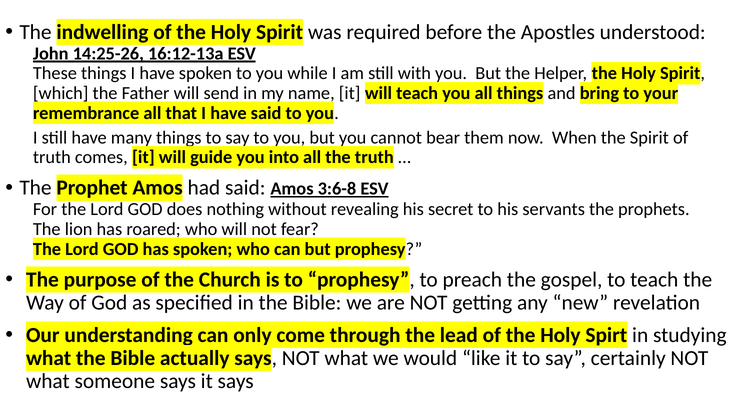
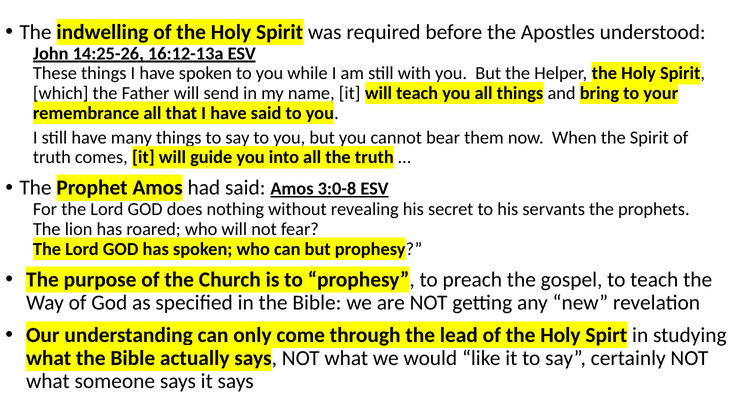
3:6-8: 3:6-8 -> 3:0-8
